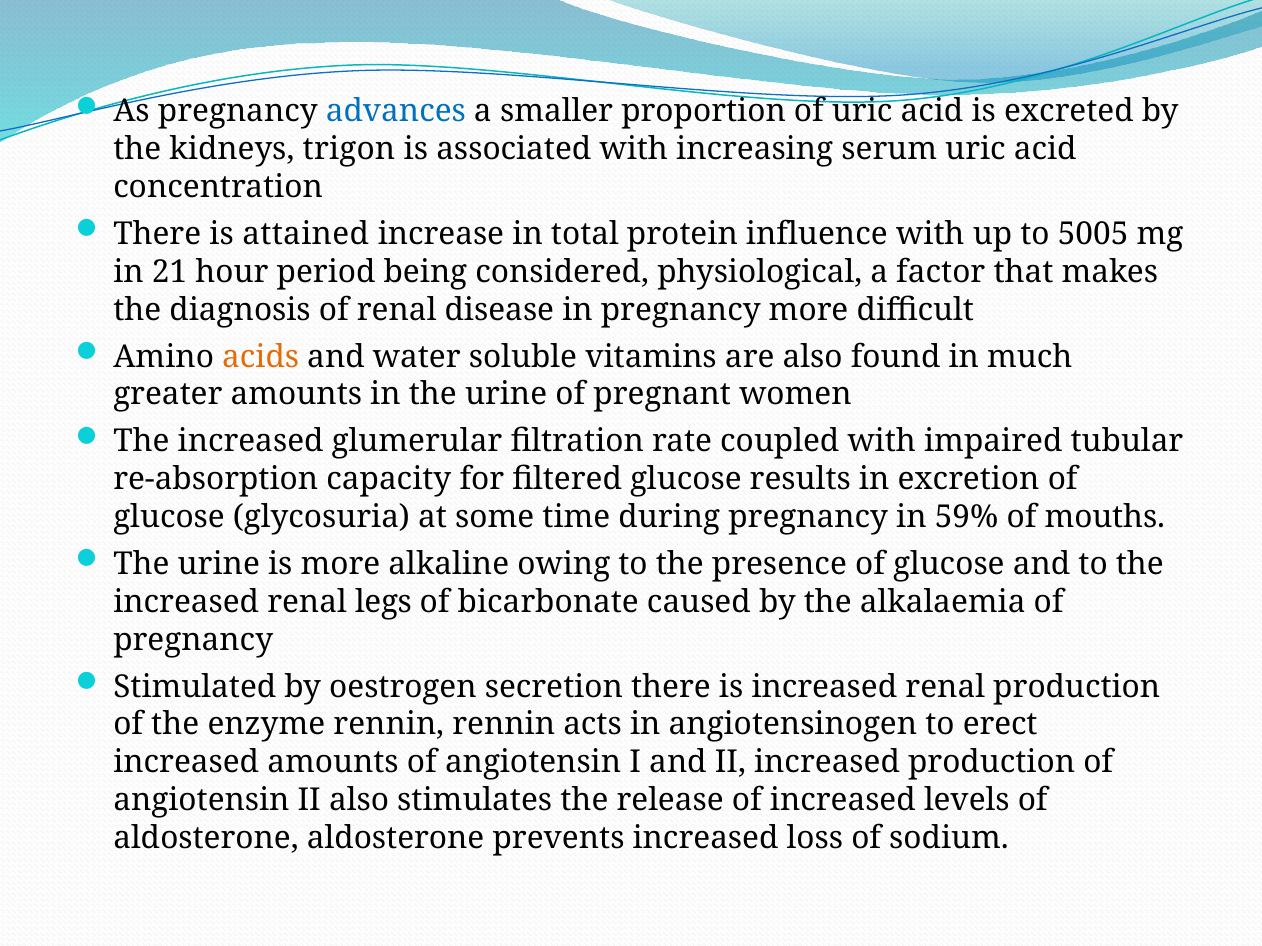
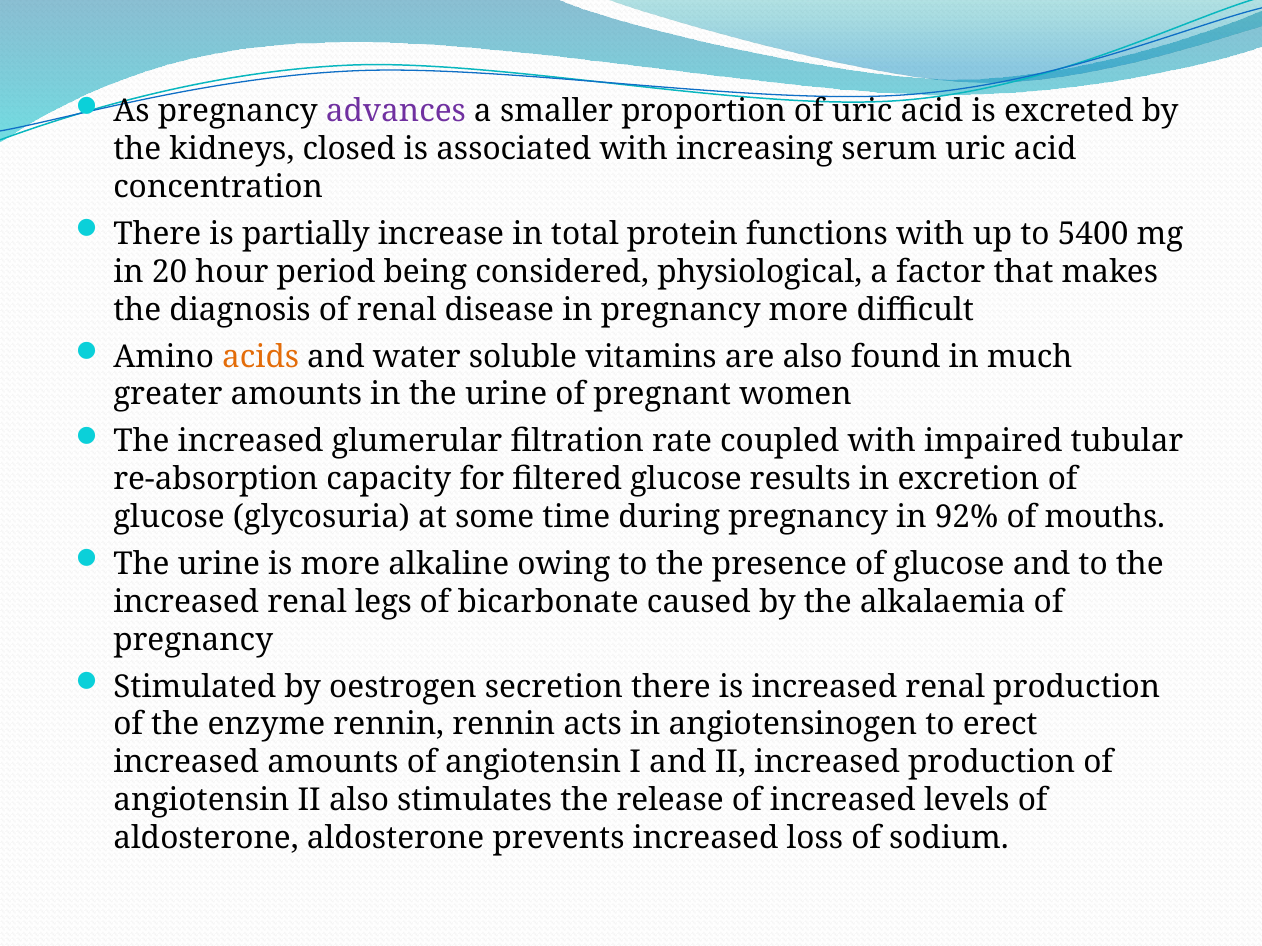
advances colour: blue -> purple
trigon: trigon -> closed
attained: attained -> partially
influence: influence -> functions
5005: 5005 -> 5400
21: 21 -> 20
59%: 59% -> 92%
